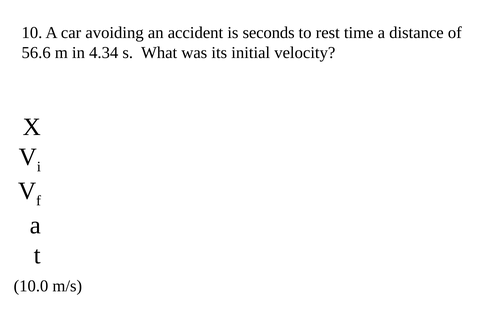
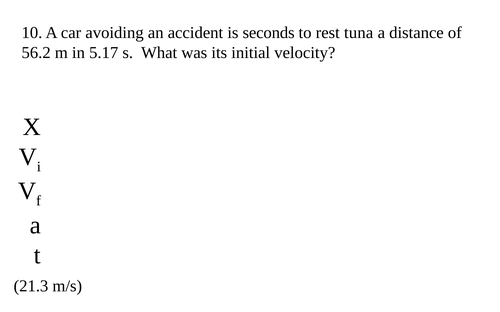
time: time -> tuna
56.6: 56.6 -> 56.2
4.34: 4.34 -> 5.17
10.0: 10.0 -> 21.3
